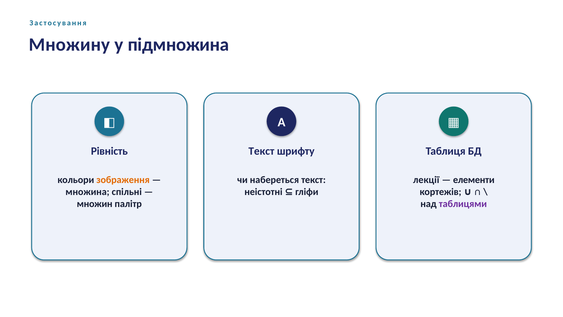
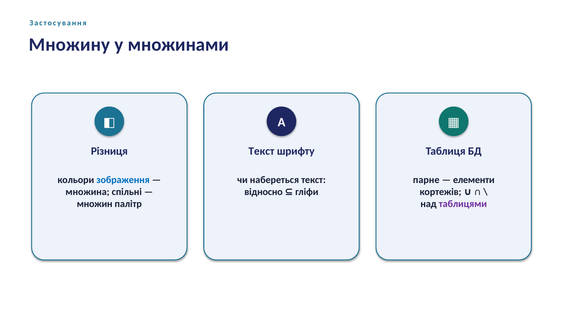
підмножина: підмножина -> множинами
Рівність: Рівність -> Різниця
зображення colour: orange -> blue
лекції: лекції -> парне
неістотні: неістотні -> відносно
